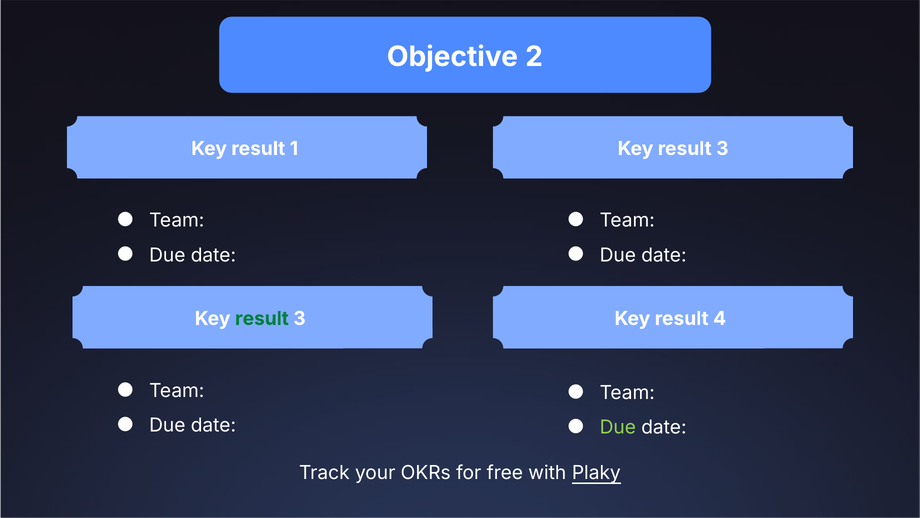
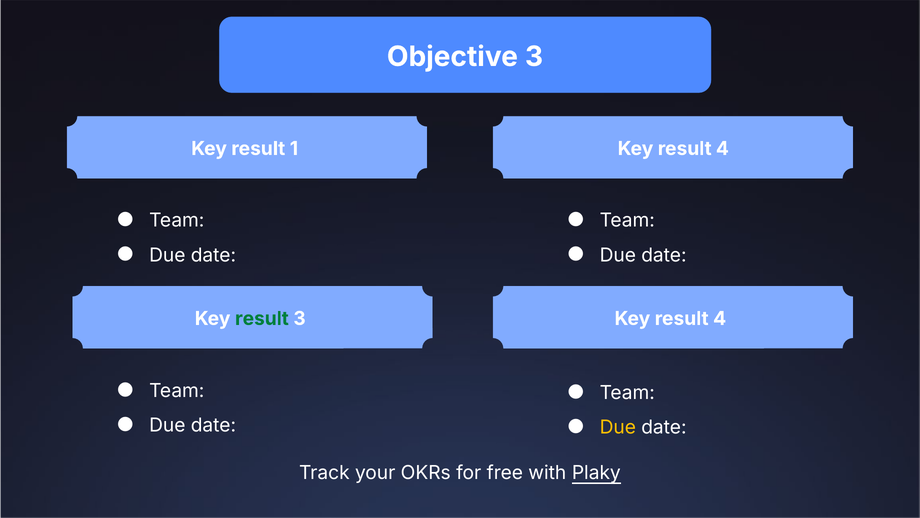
Objective 2: 2 -> 3
3 at (722, 148): 3 -> 4
Due at (618, 427) colour: light green -> yellow
